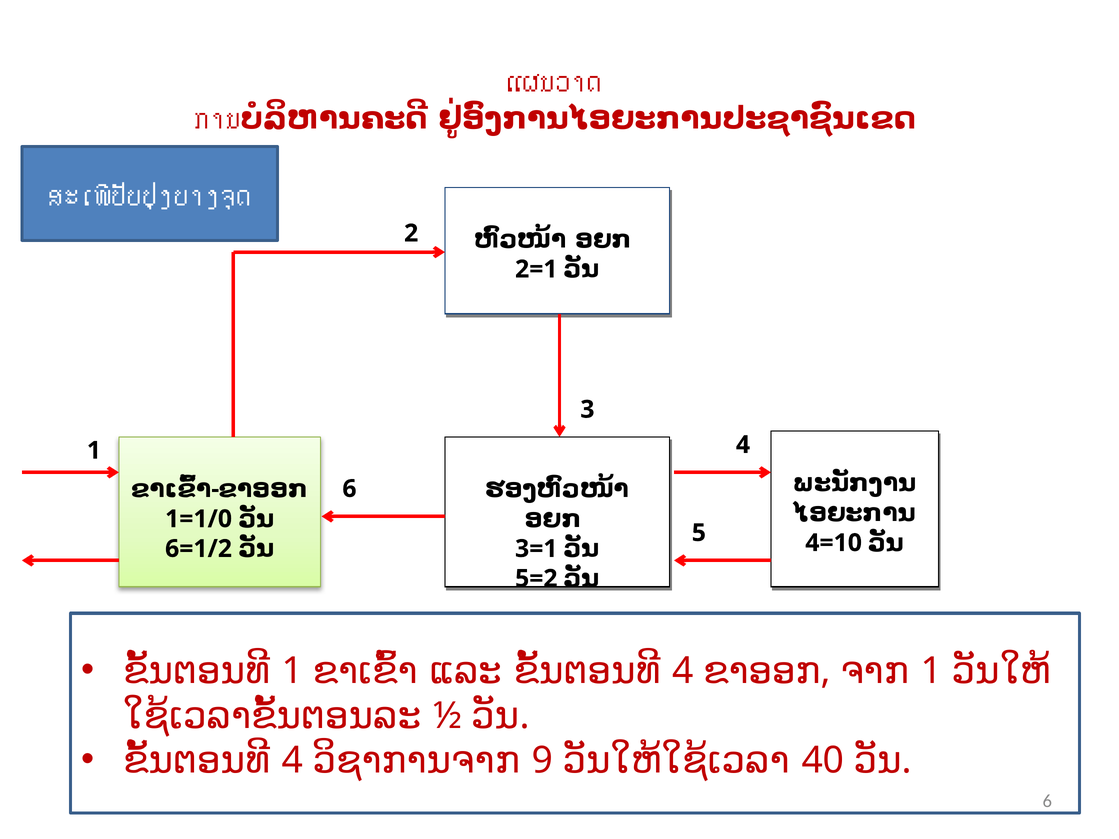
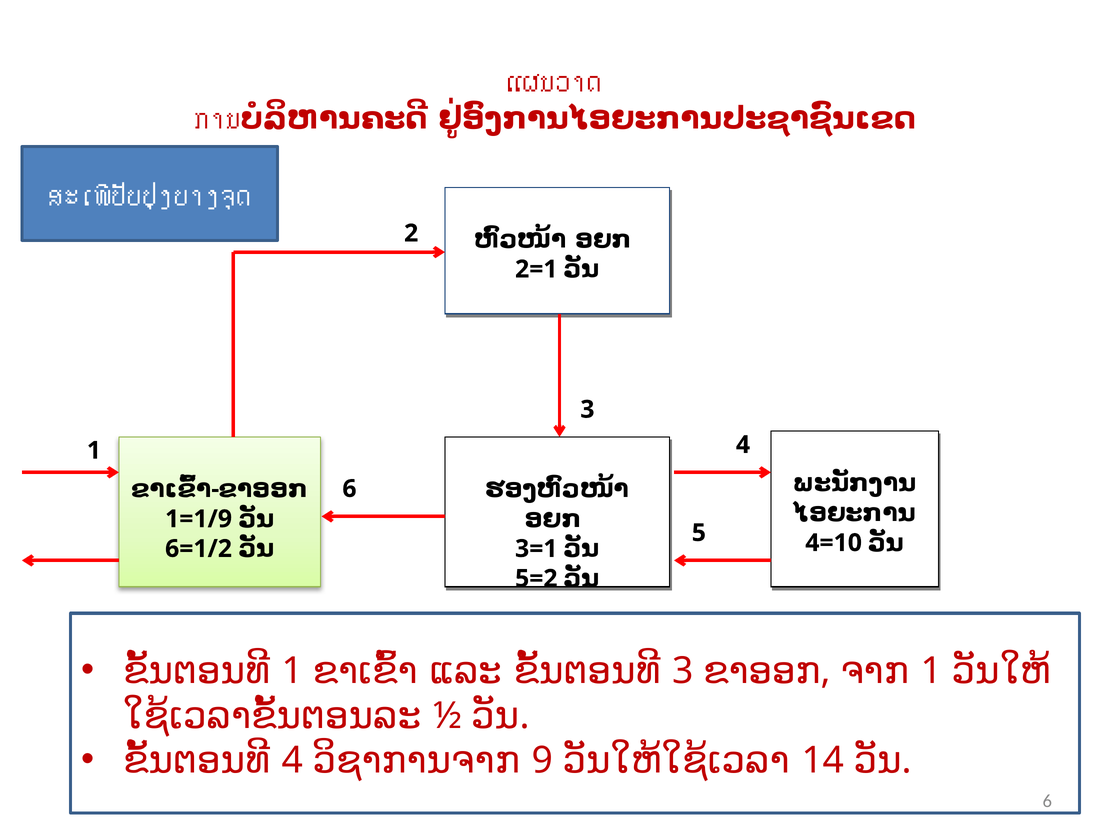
1=1/0: 1=1/0 -> 1=1/9
4 at (683, 671): 4 -> 3
40: 40 -> 14
